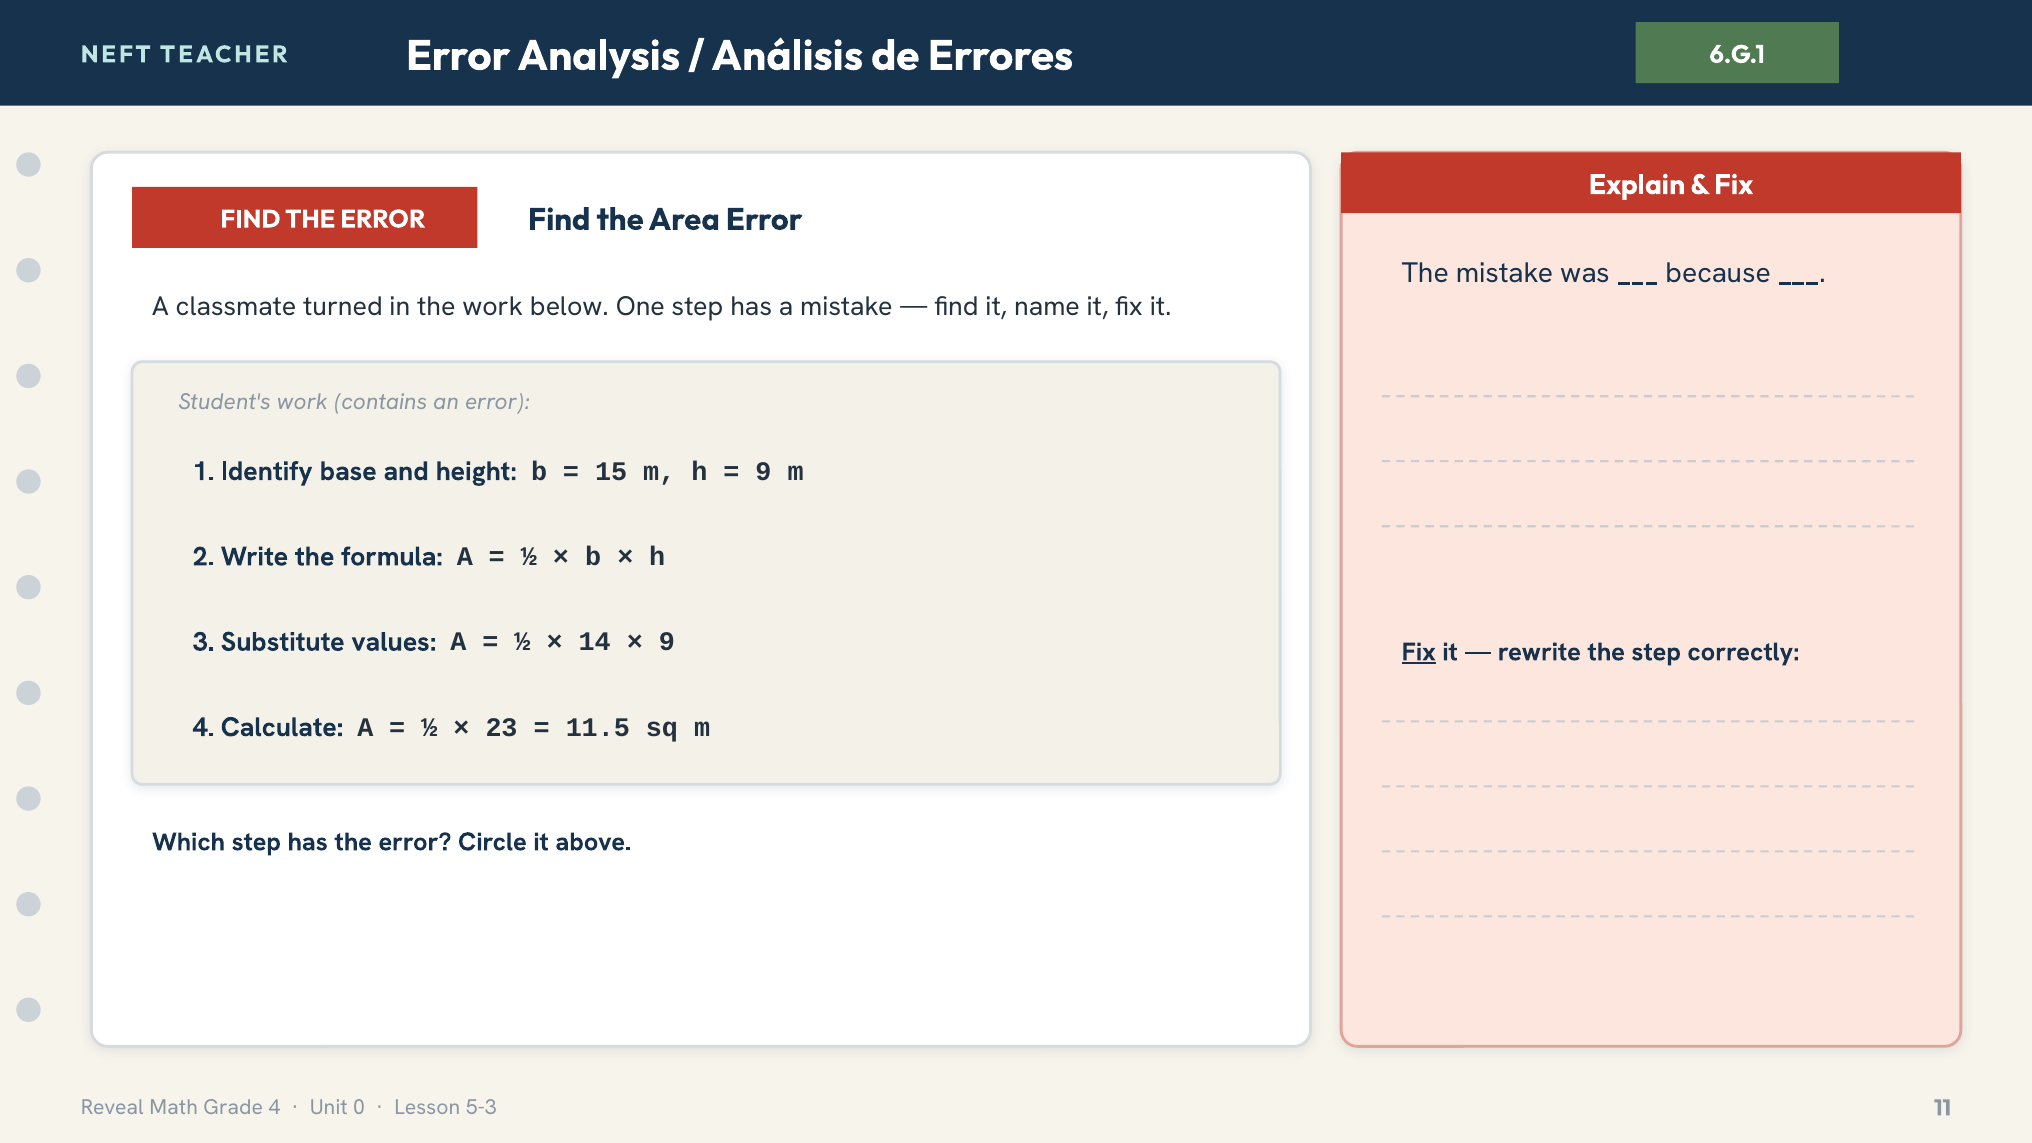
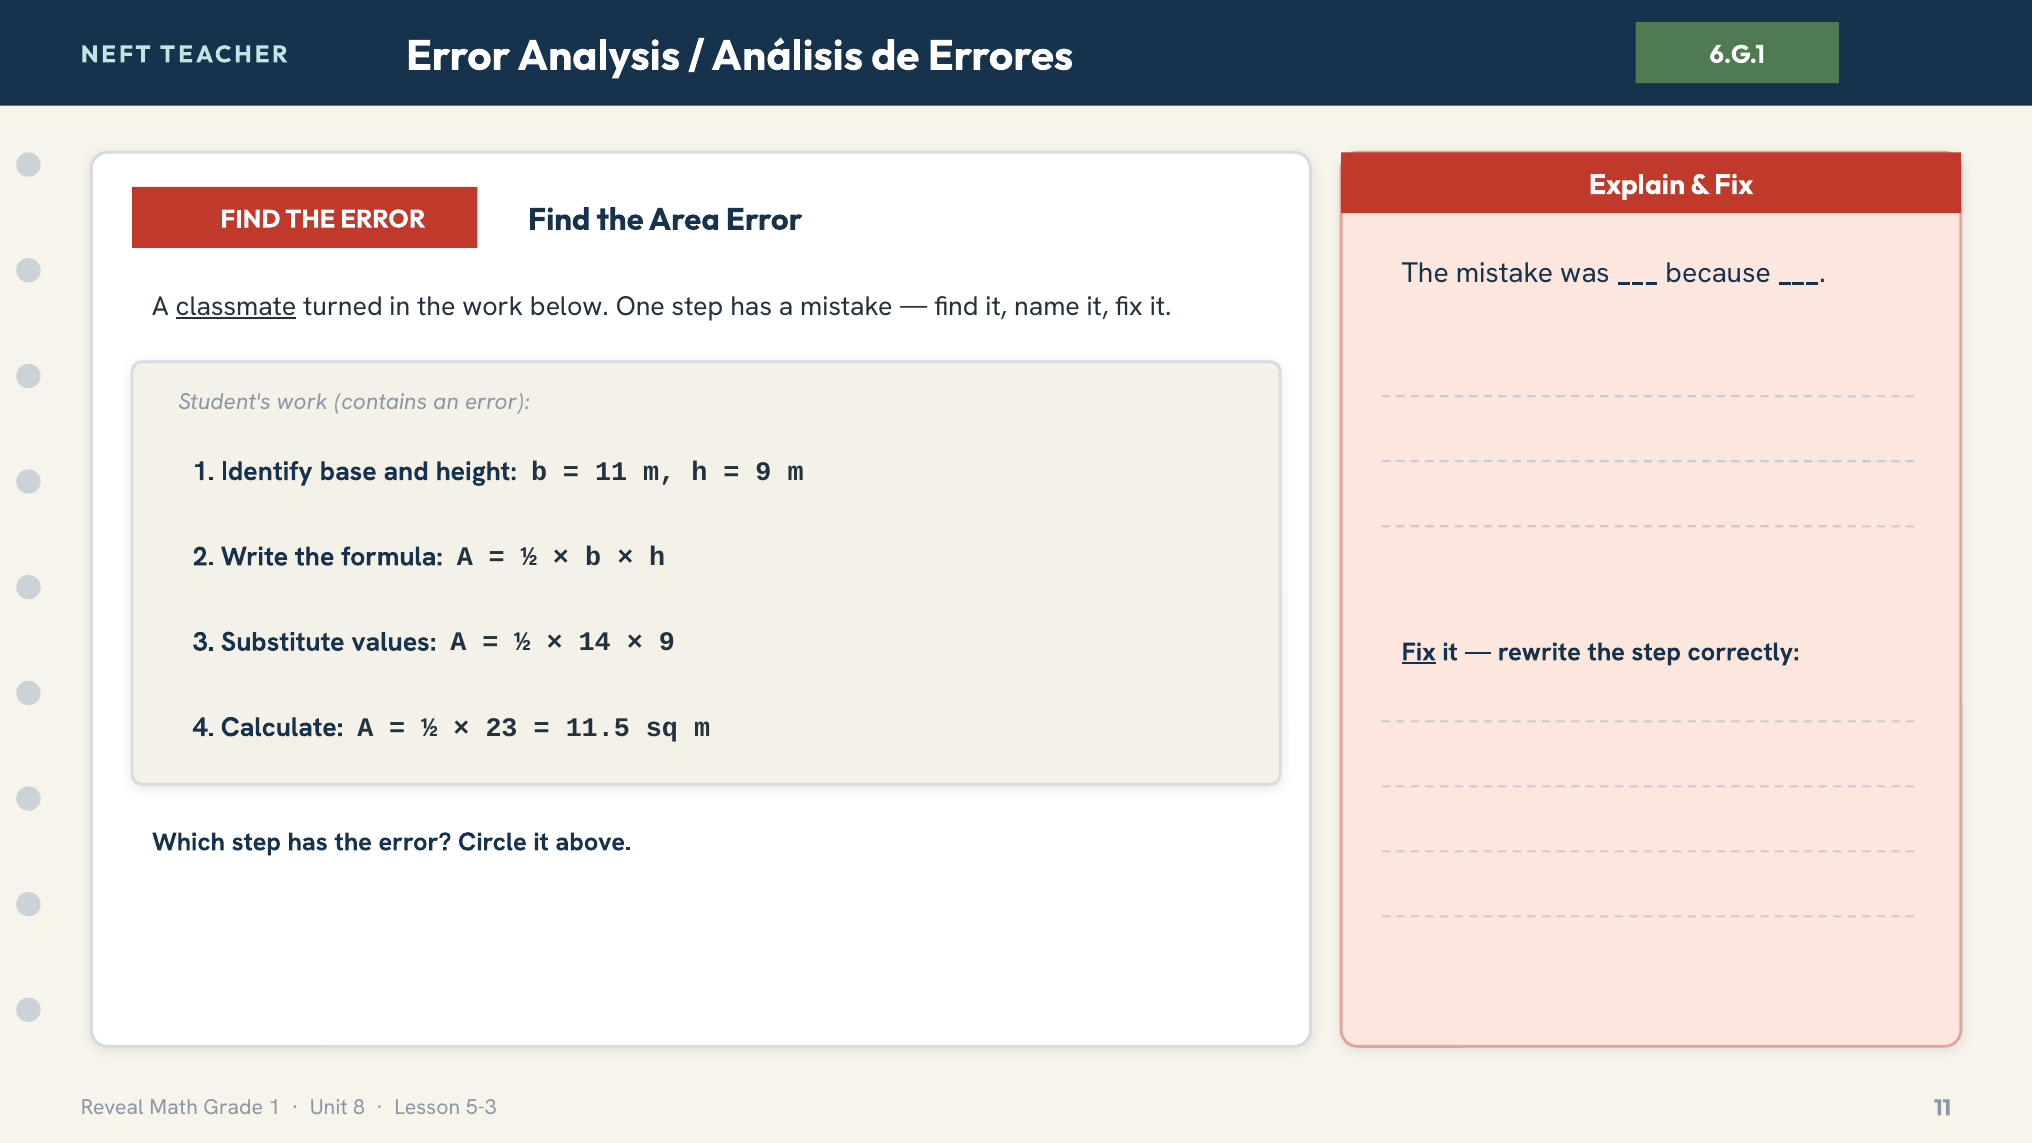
classmate underline: none -> present
15 at (611, 471): 15 -> 11
Grade 4: 4 -> 1
0: 0 -> 8
